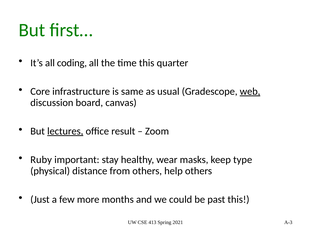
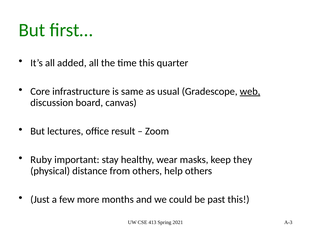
coding: coding -> added
lectures underline: present -> none
type: type -> they
